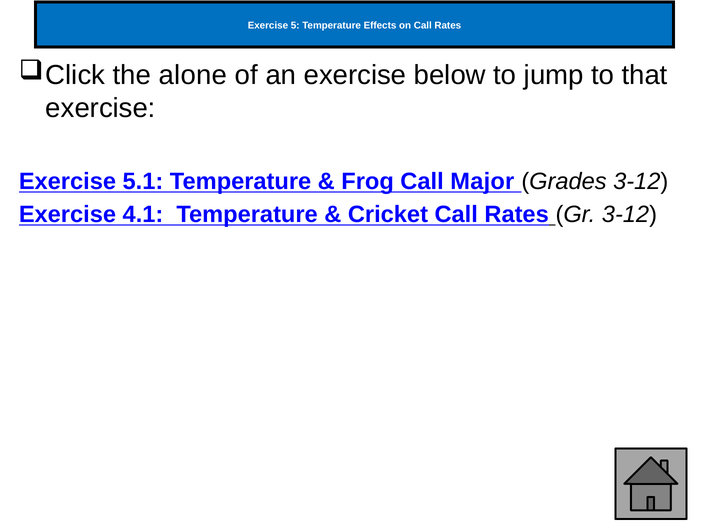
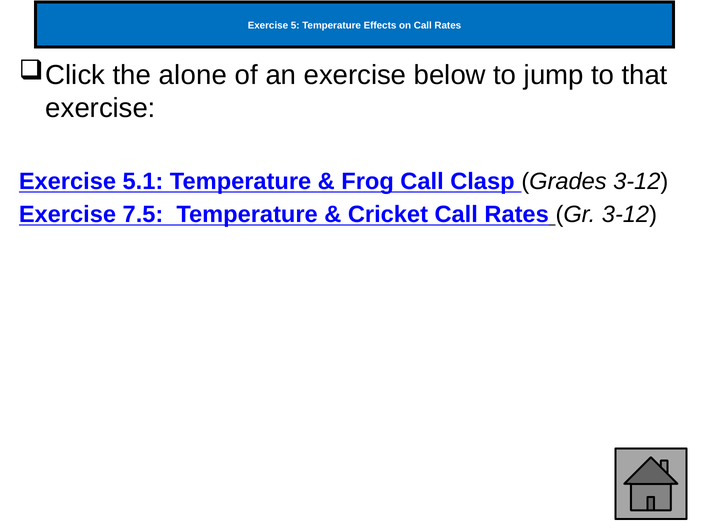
Major: Major -> Clasp
4.1: 4.1 -> 7.5
